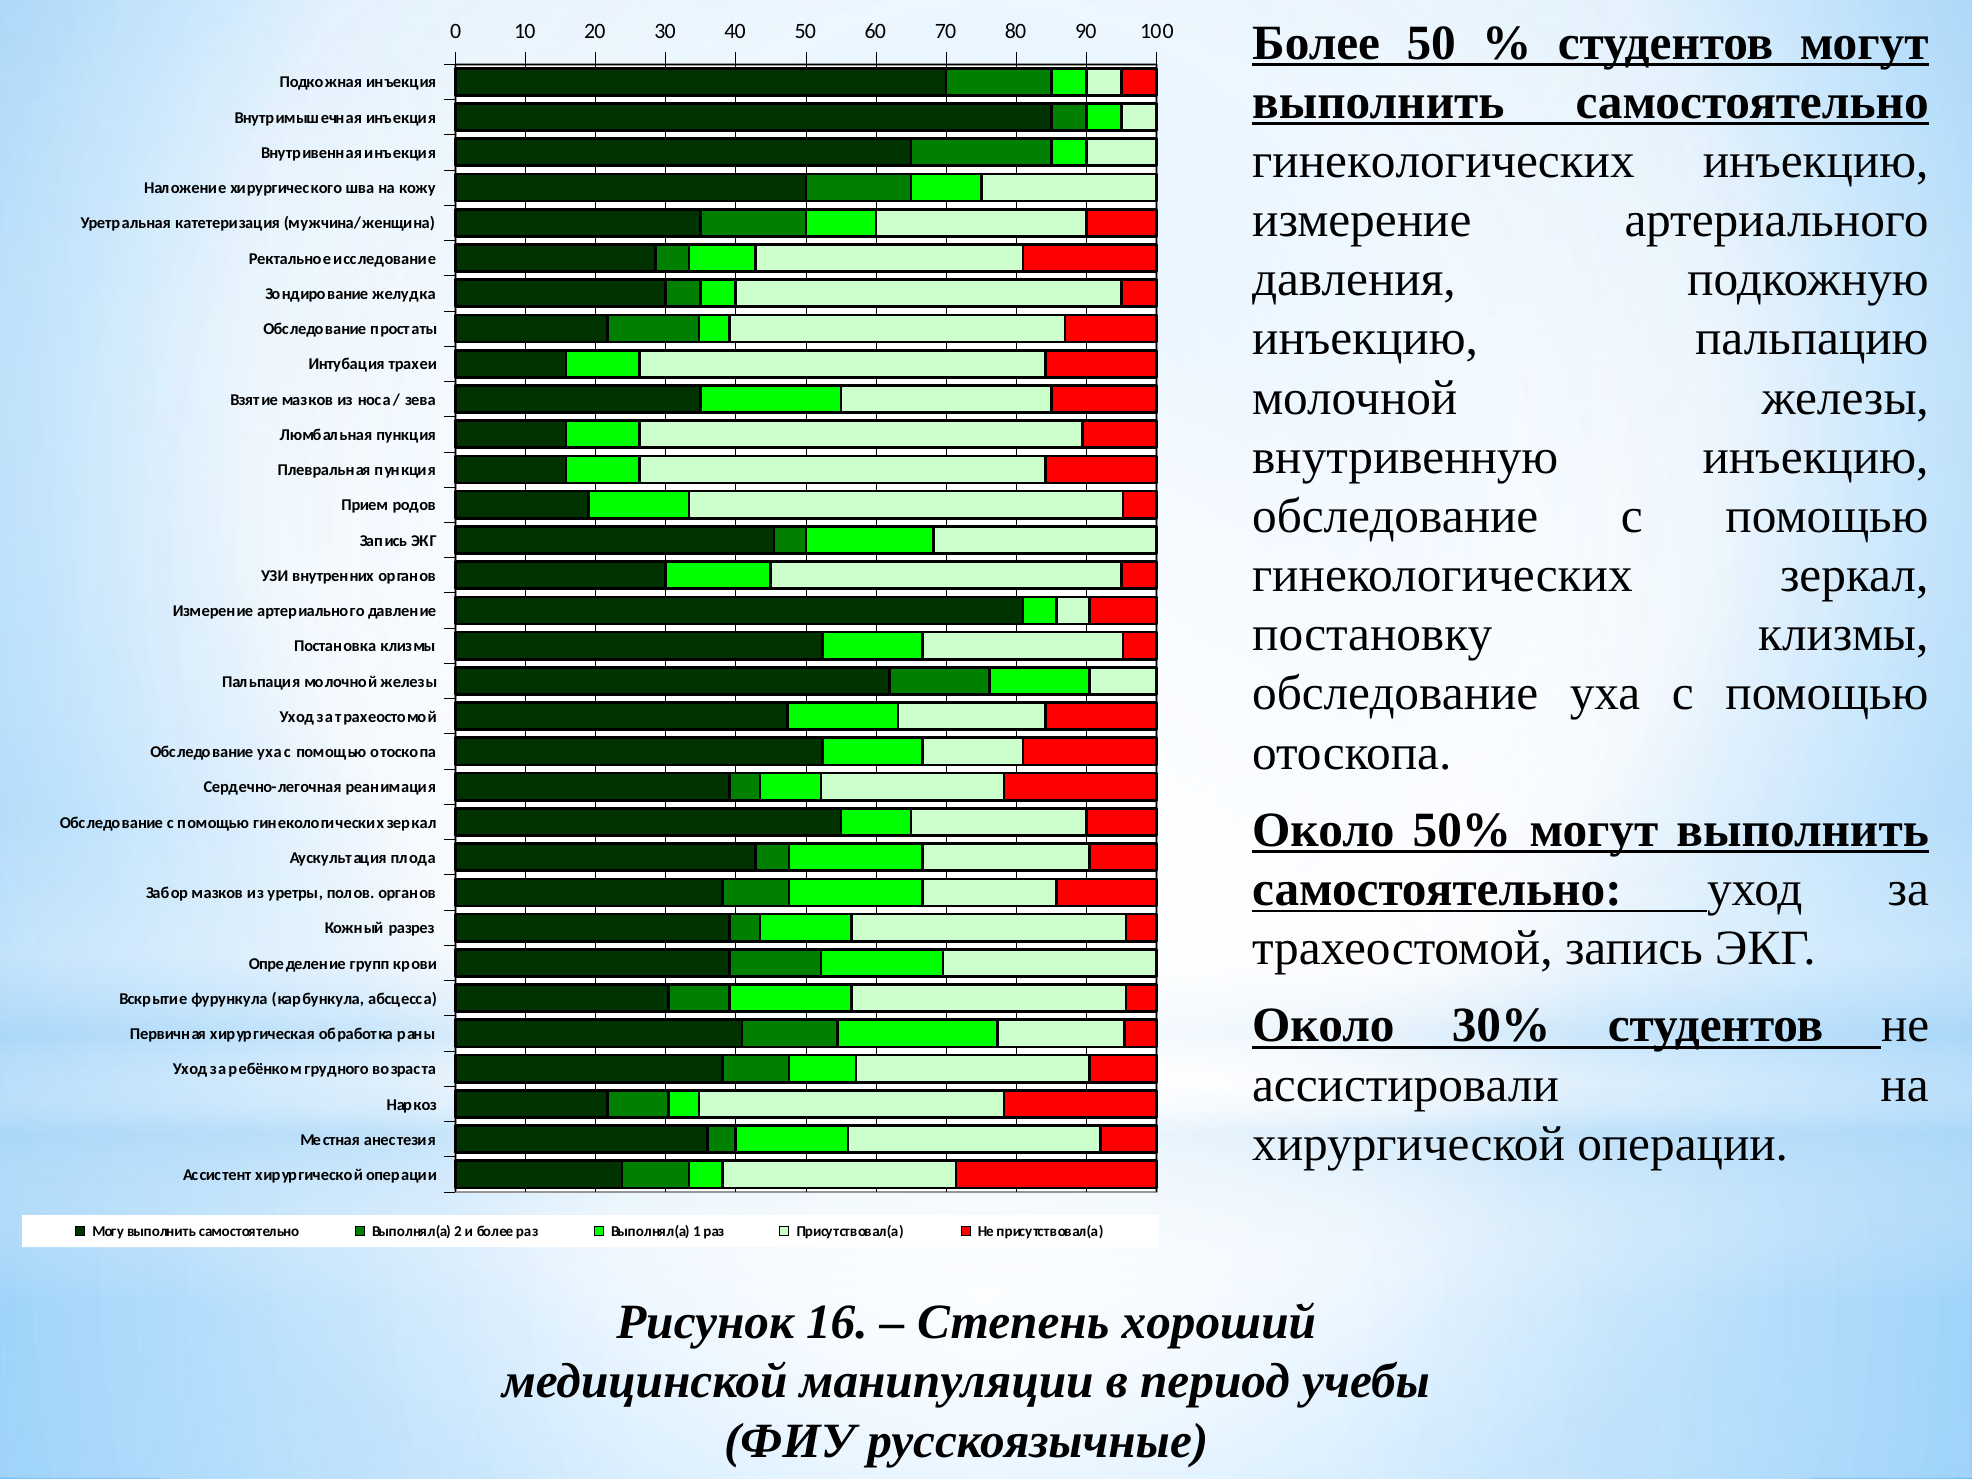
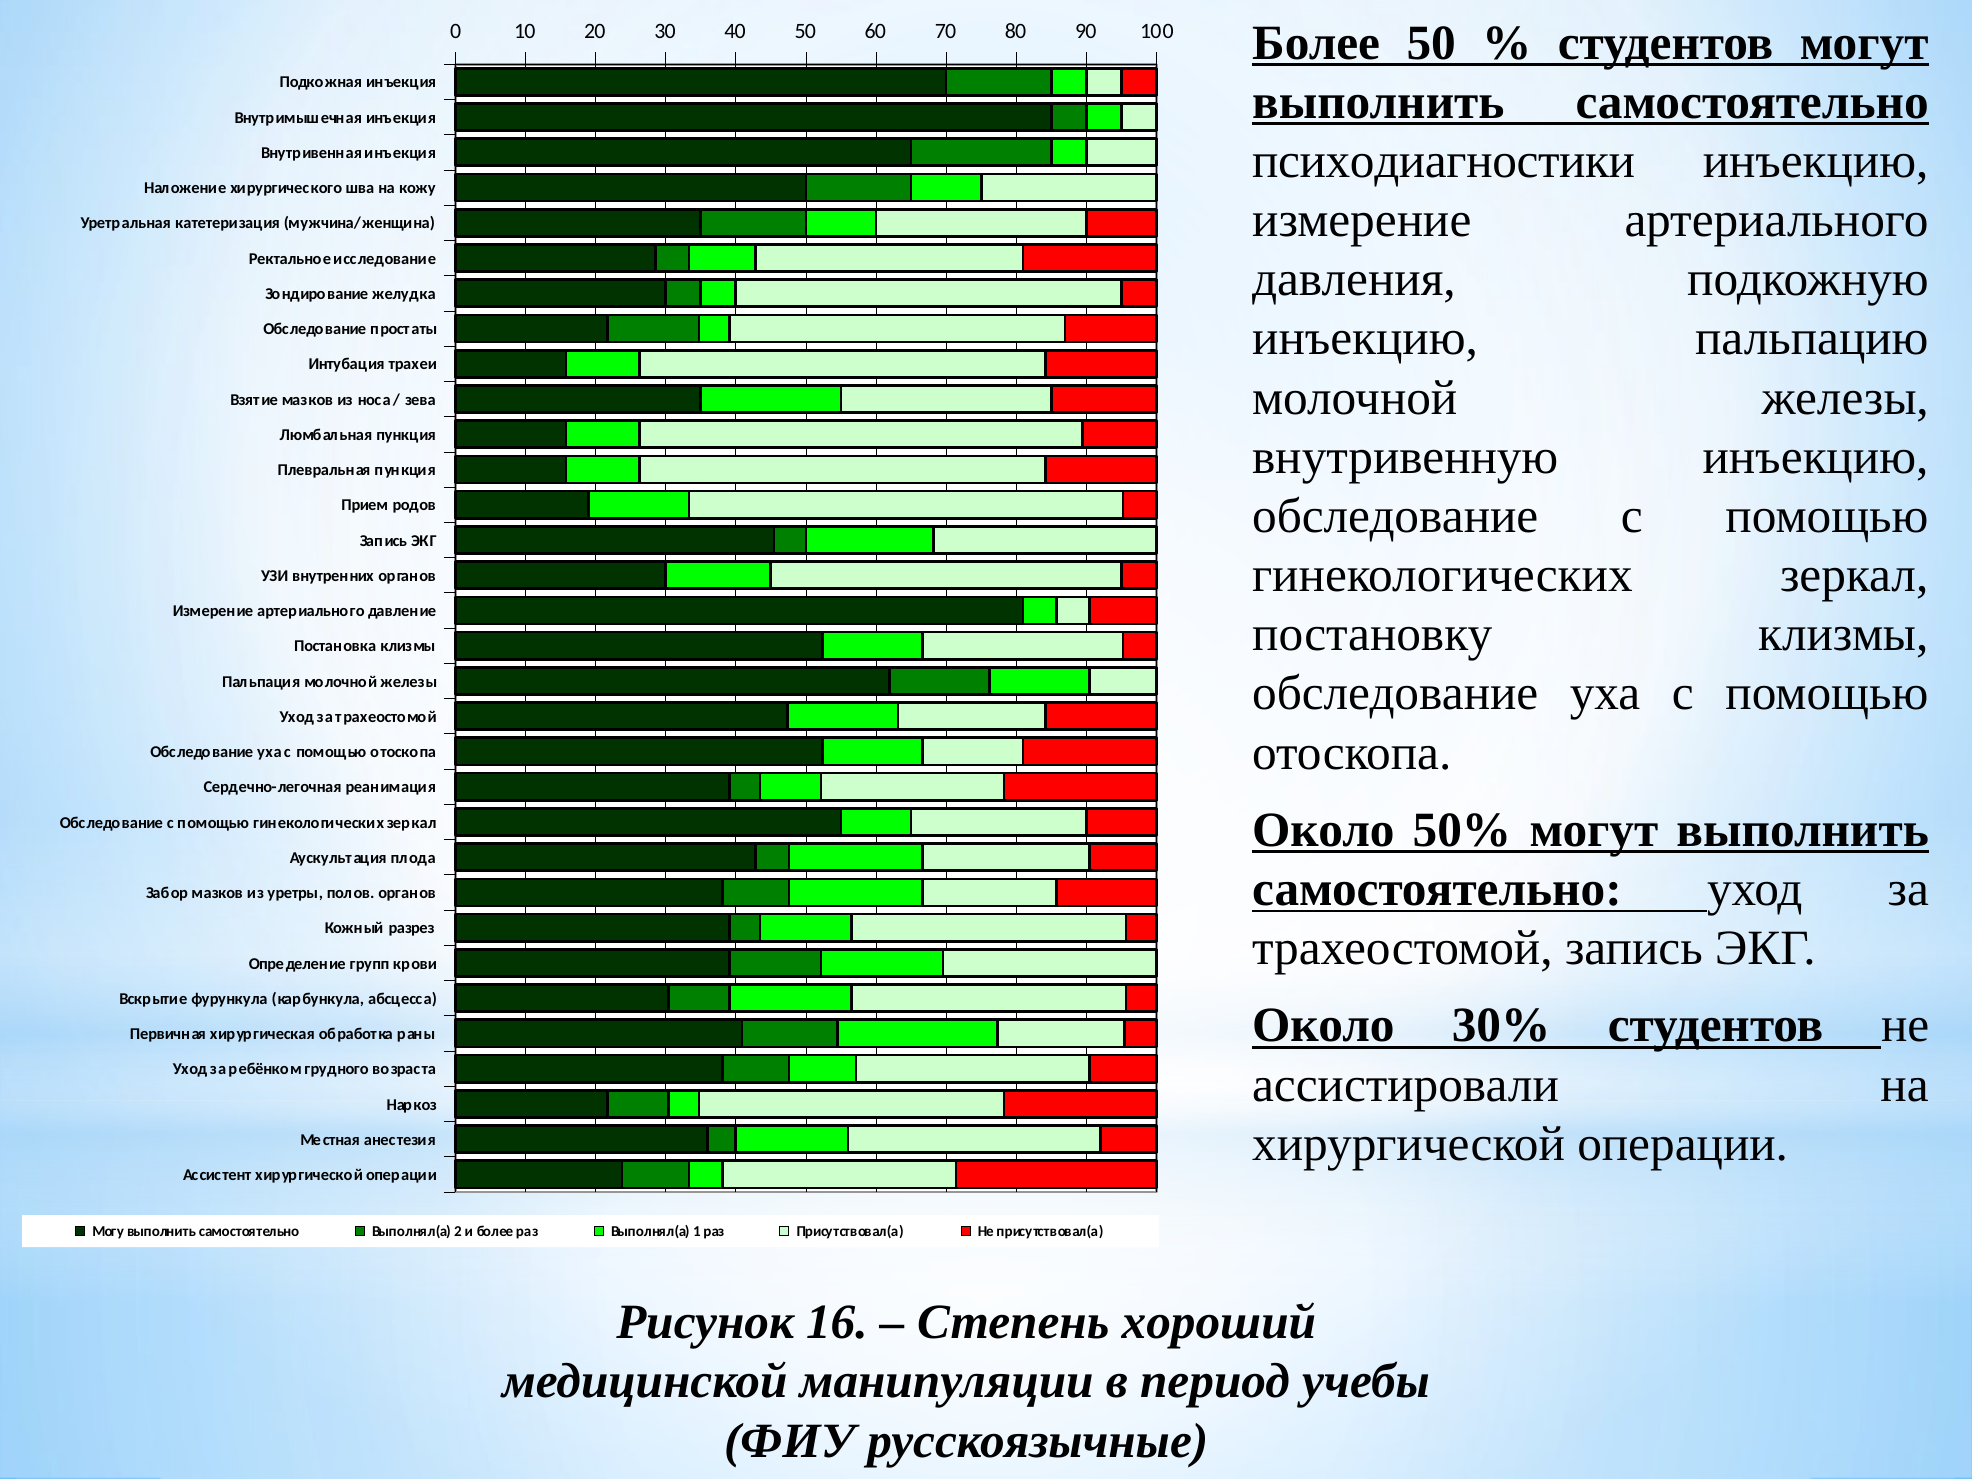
гинекологических at (1443, 161): гинекологических -> психодиагностики
